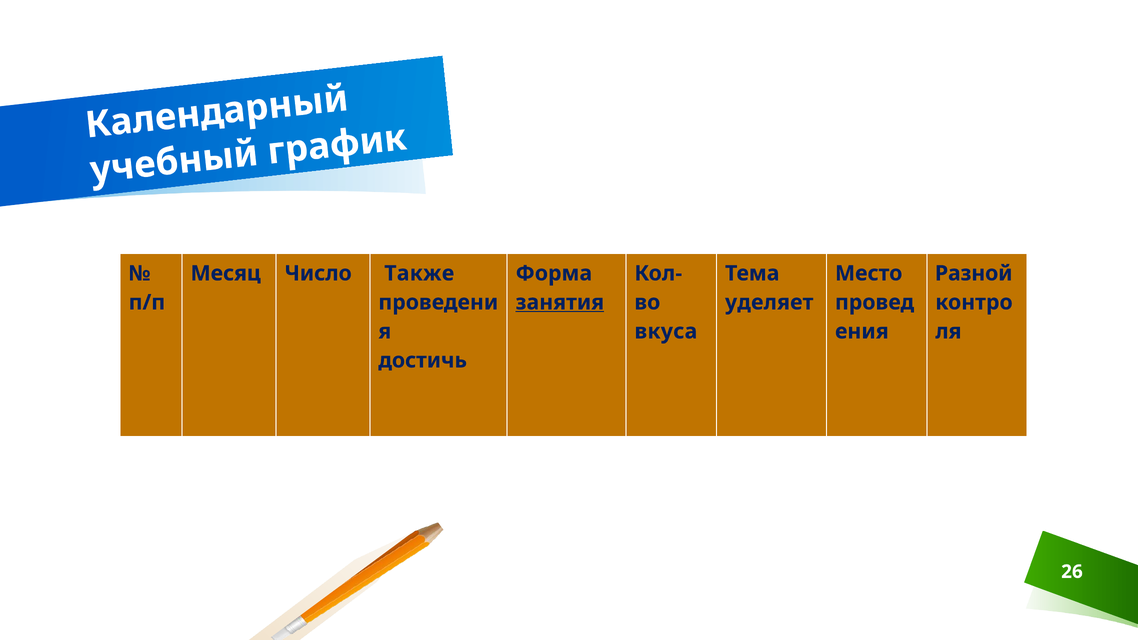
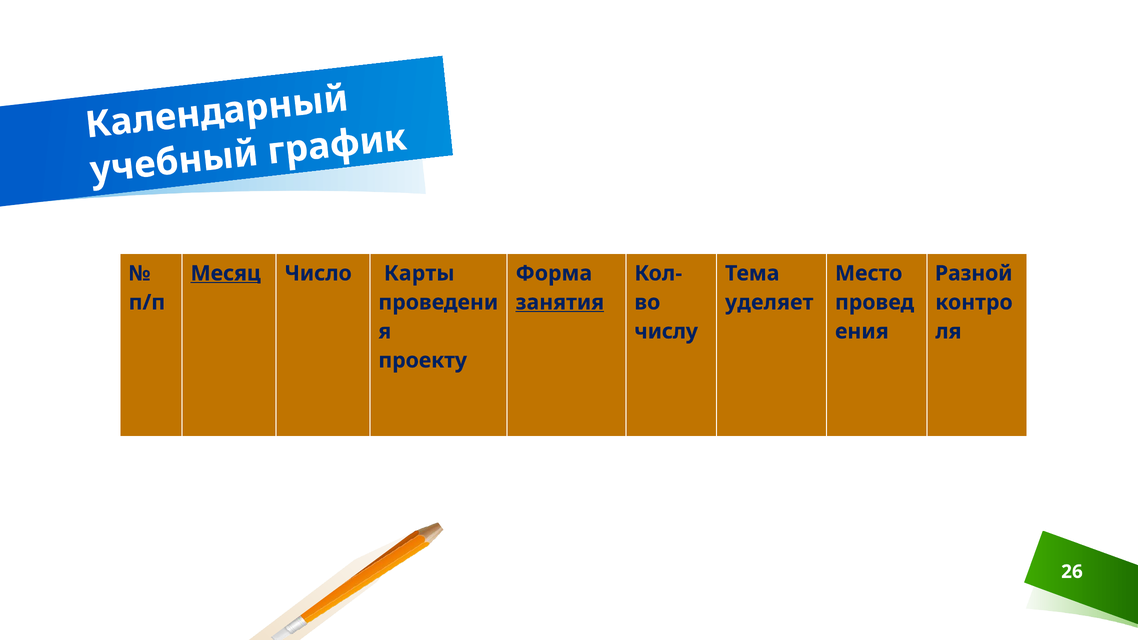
Месяц underline: none -> present
Также: Также -> Карты
вкуса: вкуса -> числу
достичь: достичь -> проекту
